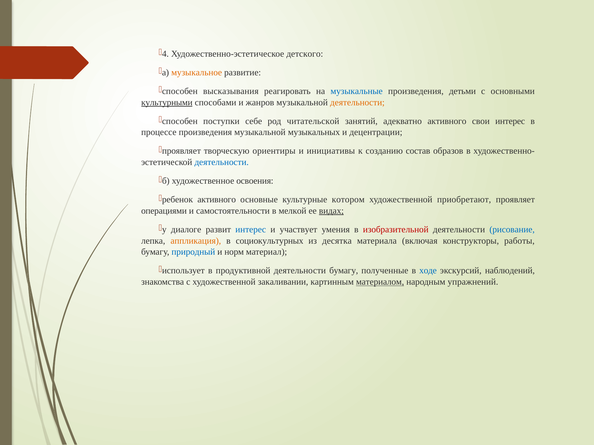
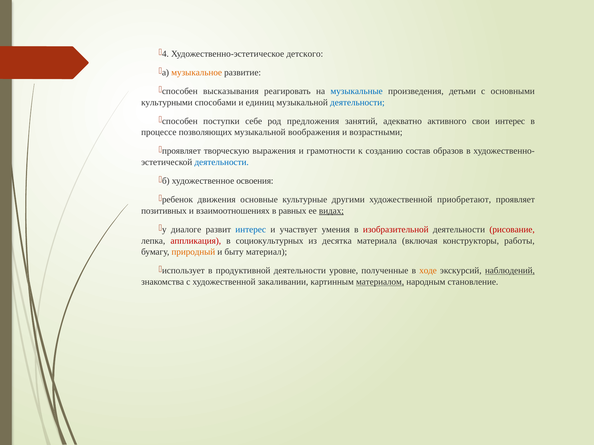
культурными underline: present -> none
жанров: жанров -> единиц
деятельности at (357, 102) colour: orange -> blue
читательской: читательской -> предложения
процессе произведения: произведения -> позволяющих
музыкальных: музыкальных -> воображения
децентрации: децентрации -> возрастными
ориентиры: ориентиры -> выражения
инициативы: инициативы -> грамотности
активного at (217, 200): активного -> движения
котором: котором -> другими
операциями: операциями -> позитивных
самостоятельности: самостоятельности -> взаимоотношениях
мелкой: мелкой -> равных
рисование colour: blue -> red
аппликация colour: orange -> red
природный colour: blue -> orange
норм: норм -> быту
деятельности бумагу: бумагу -> уровне
ходе colour: blue -> orange
наблюдений underline: none -> present
упражнений: упражнений -> становление
